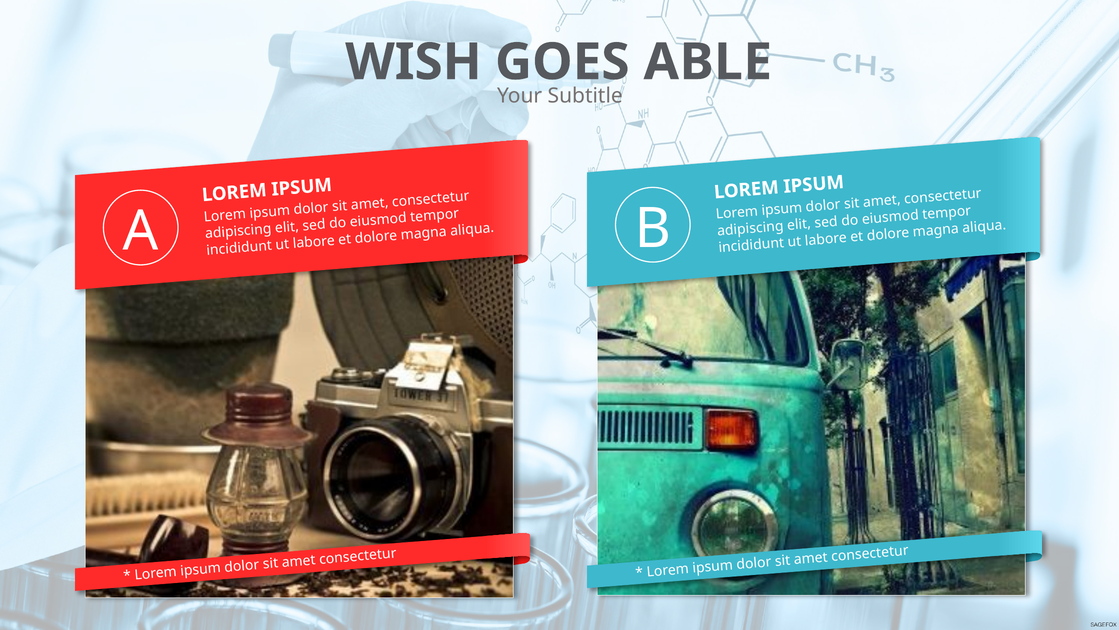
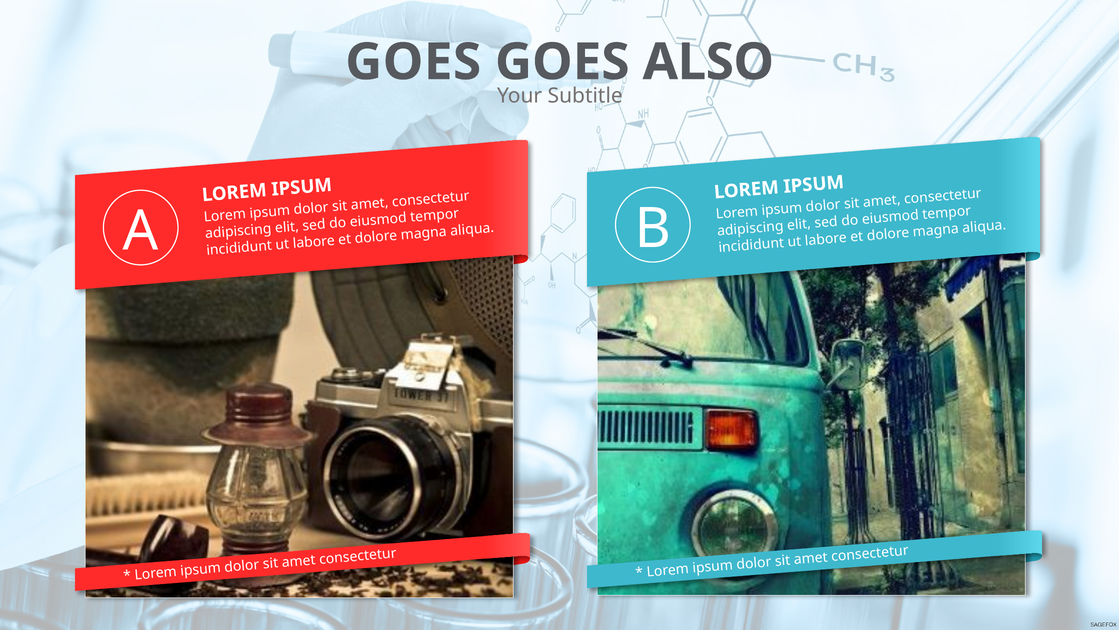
WISH at (413, 62): WISH -> GOES
ABLE: ABLE -> ALSO
